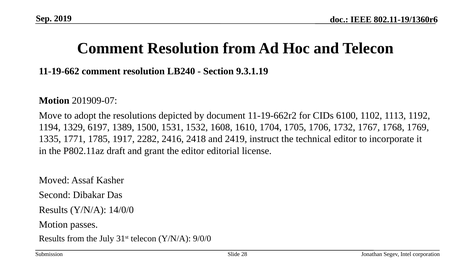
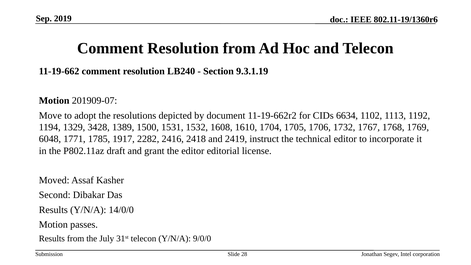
6100: 6100 -> 6634
6197: 6197 -> 3428
1335: 1335 -> 6048
